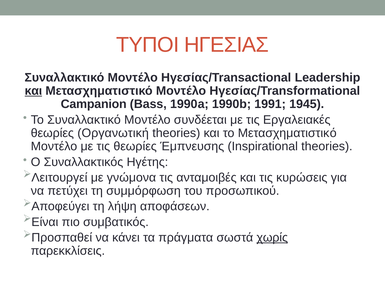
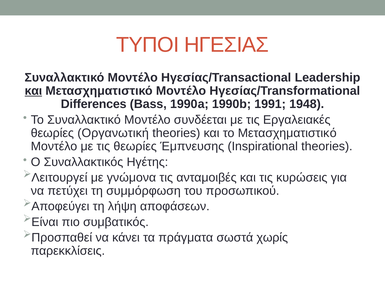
Campanion: Campanion -> Differences
1945: 1945 -> 1948
χωρίς underline: present -> none
